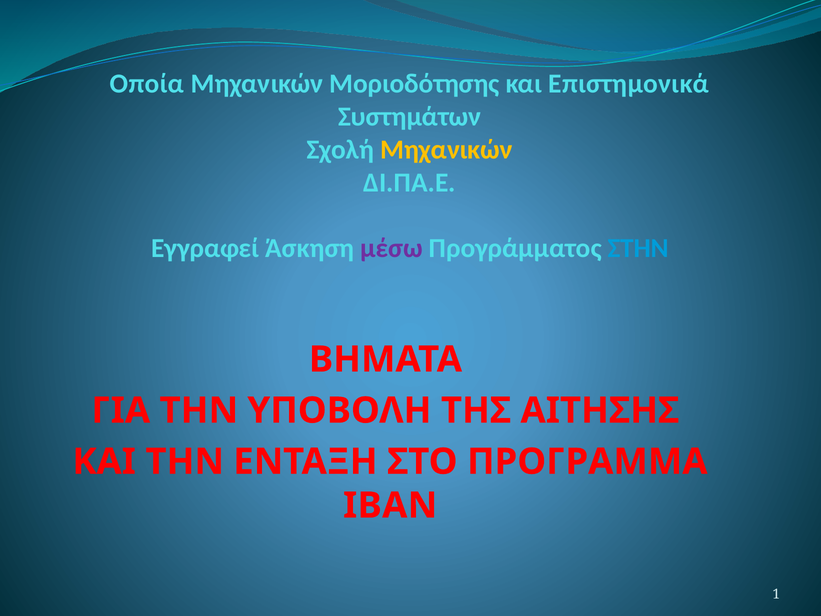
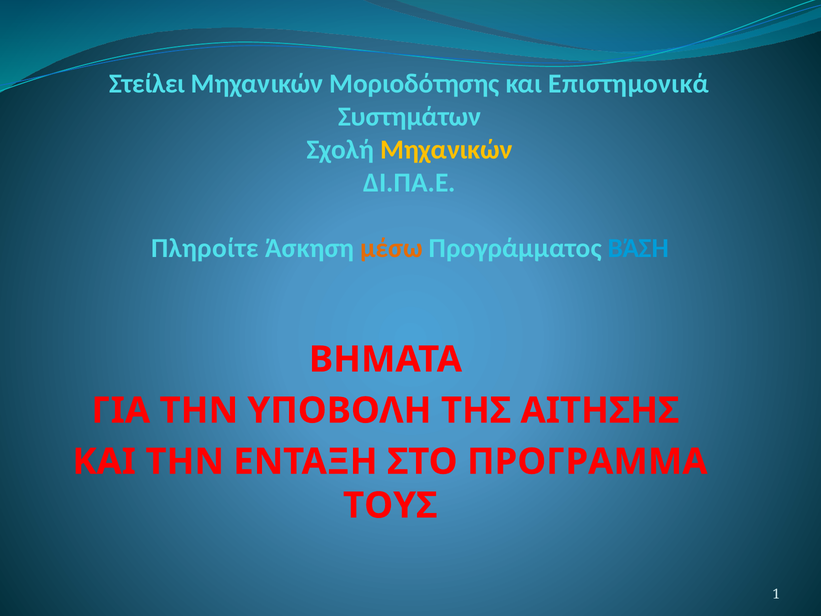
Οποία: Οποία -> Στείλει
Εγγραφεί: Εγγραφεί -> Πληροίτε
μέσω colour: purple -> orange
ΣΤΗΝ: ΣΤΗΝ -> ΒΆΣΗ
ΙΒΑΝ: ΙΒΑΝ -> ΤΟΥΣ
